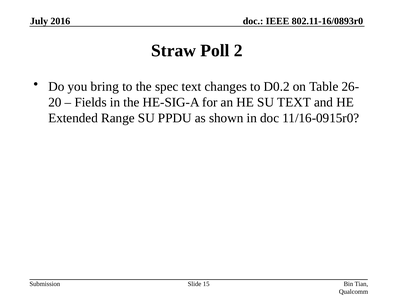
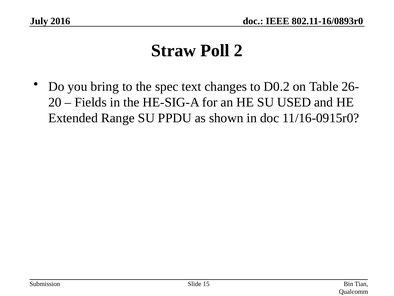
SU TEXT: TEXT -> USED
